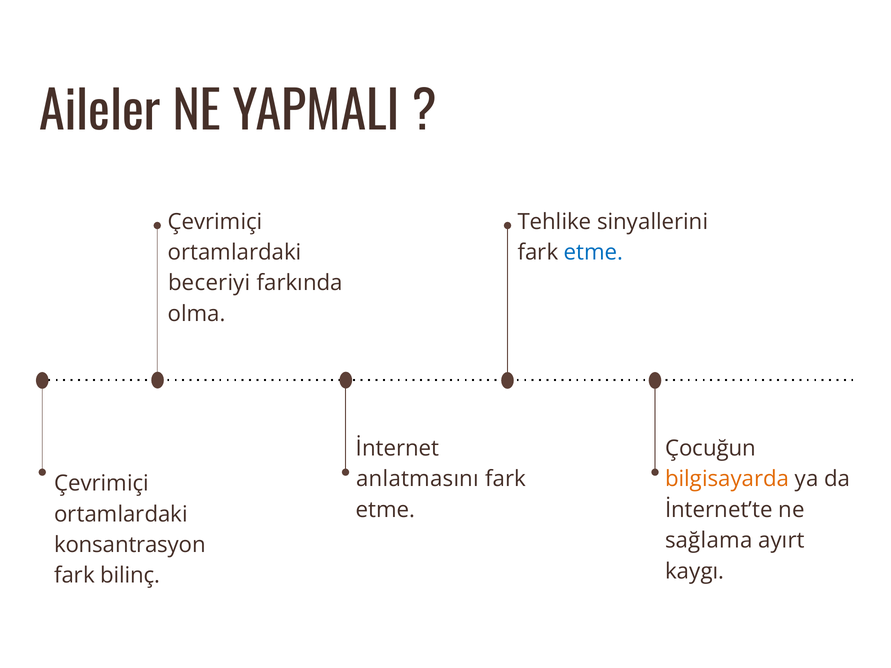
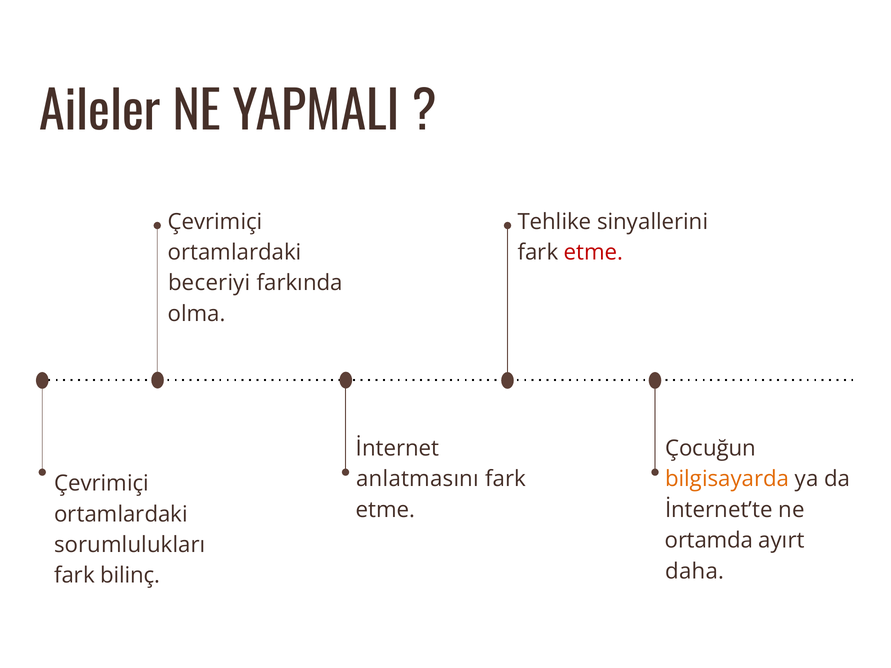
etme at (594, 253) colour: blue -> red
sağlama: sağlama -> ortamda
konsantrasyon: konsantrasyon -> sorumlulukları
kaygı: kaygı -> daha
